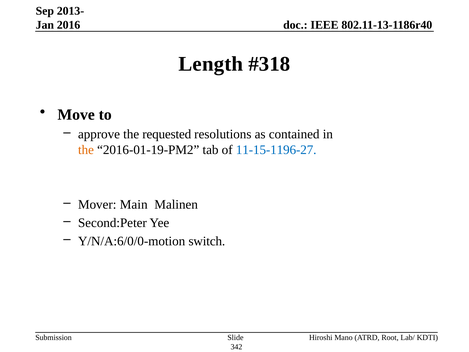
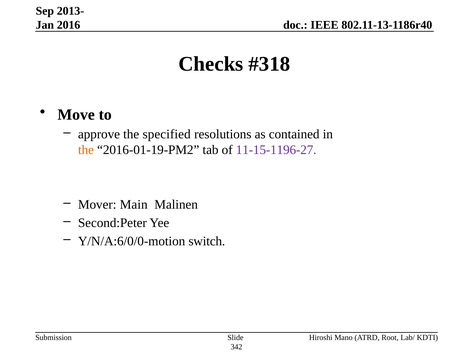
Length: Length -> Checks
requested: requested -> specified
11-15-1196-27 colour: blue -> purple
